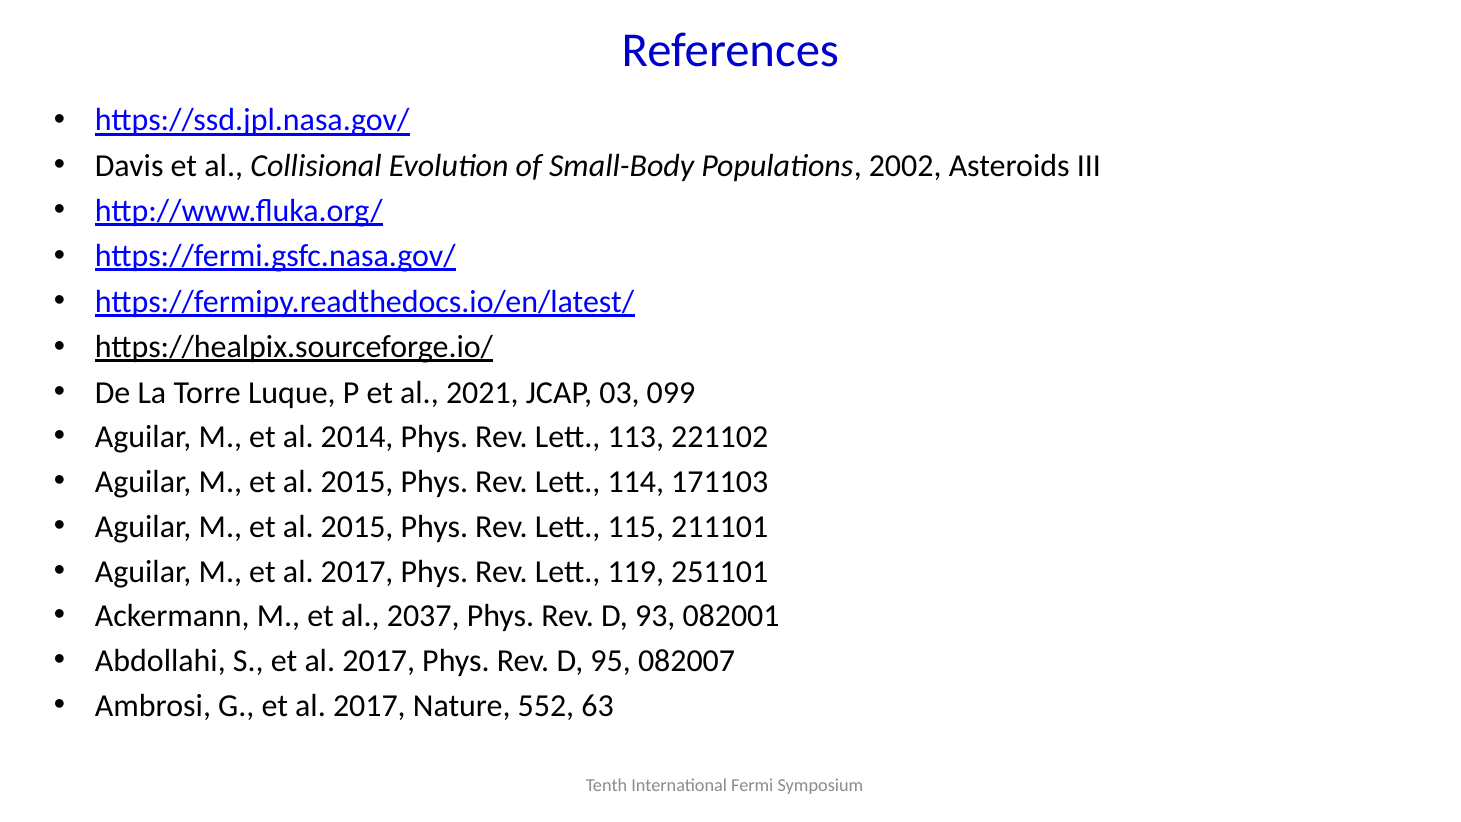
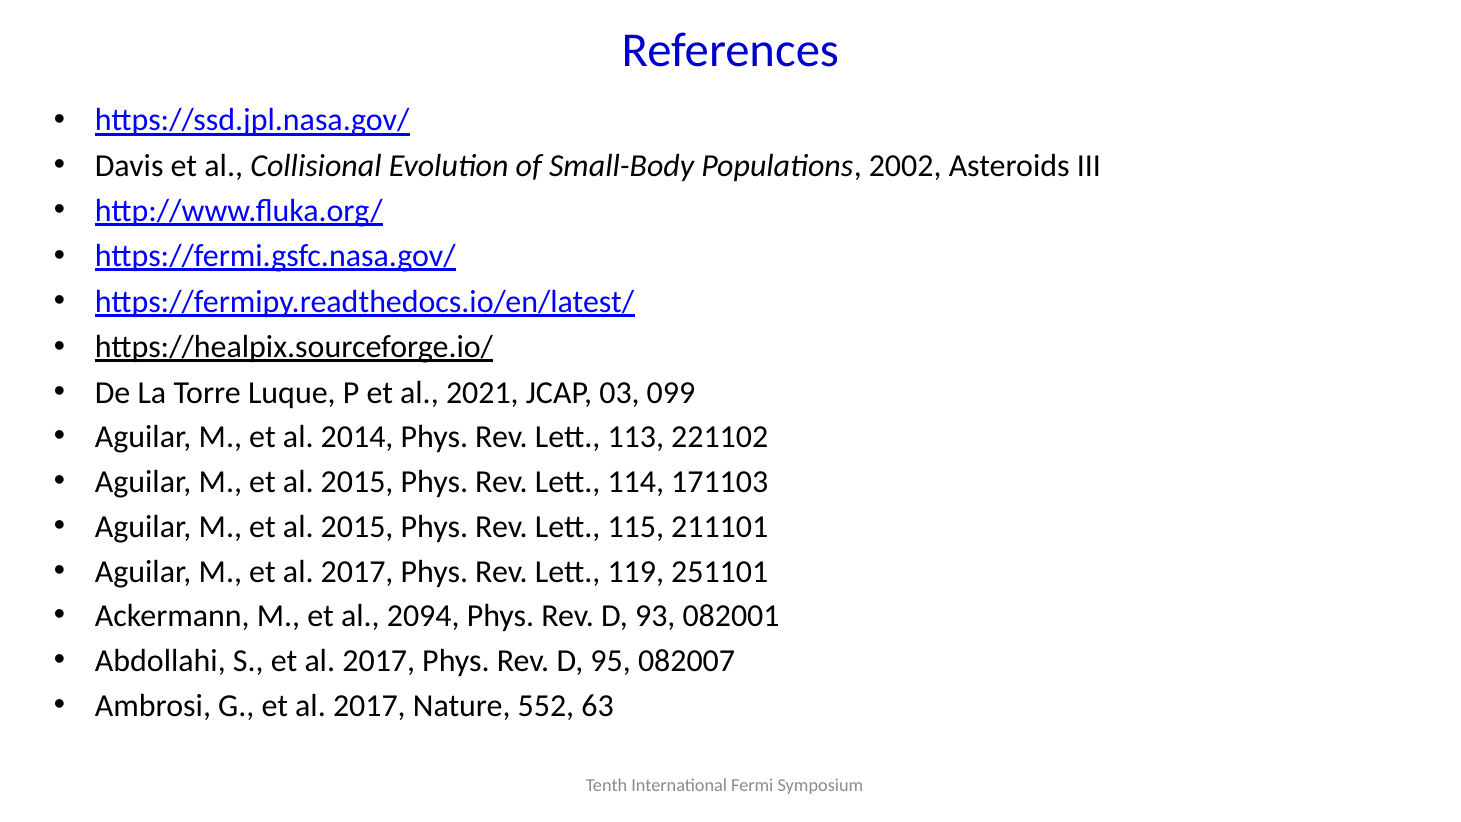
2037: 2037 -> 2094
